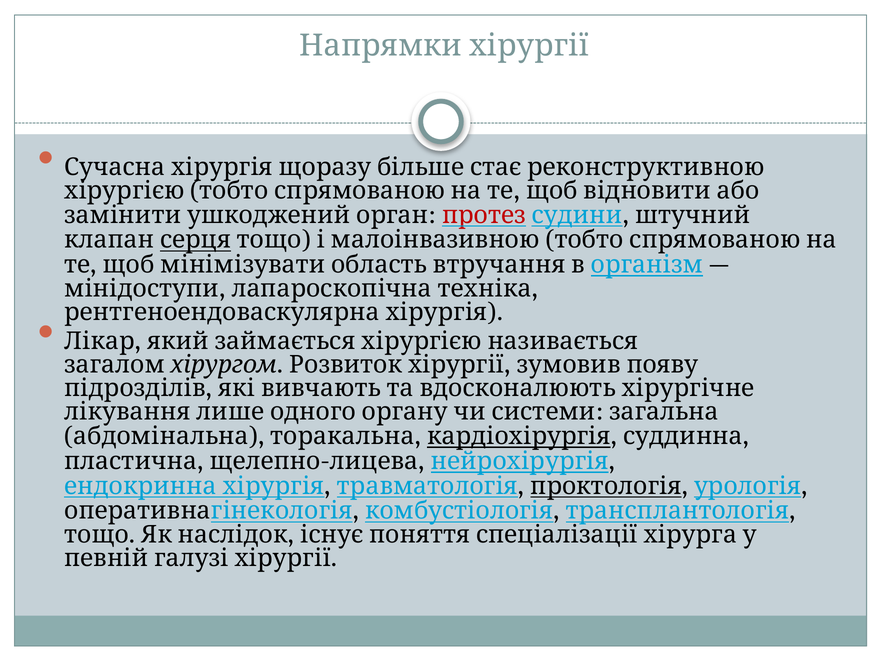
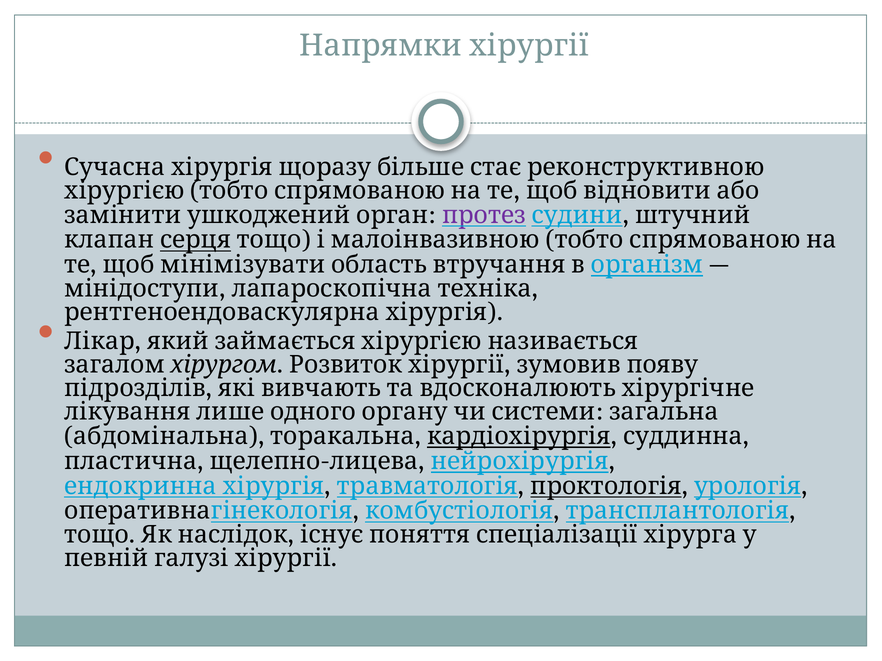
протез colour: red -> purple
